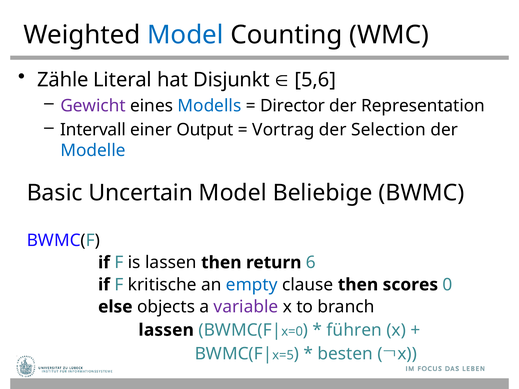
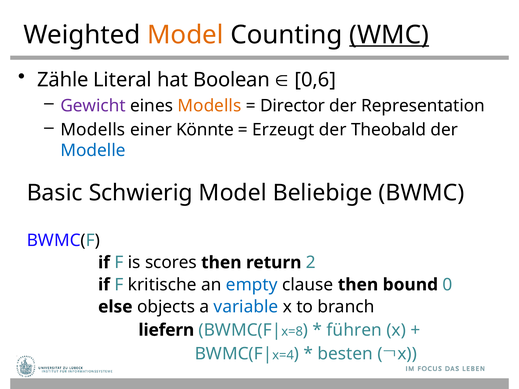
Model at (185, 35) colour: blue -> orange
WMC underline: none -> present
Disjunkt: Disjunkt -> Boolean
5,6: 5,6 -> 0,6
Modells at (209, 106) colour: blue -> orange
Intervall at (93, 130): Intervall -> Modells
Output: Output -> Könnte
Vortrag: Vortrag -> Erzeugt
Selection: Selection -> Theobald
Uncertain: Uncertain -> Schwierig
is lassen: lassen -> scores
6: 6 -> 2
scores: scores -> bound
variable colour: purple -> blue
lassen at (166, 330): lassen -> liefern
x=0: x=0 -> x=8
x=5: x=5 -> x=4
